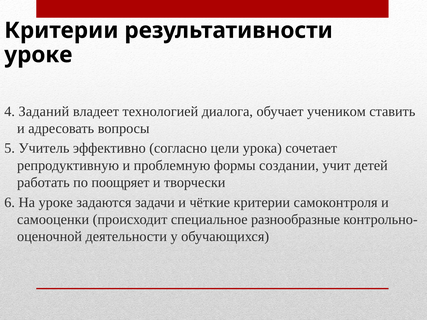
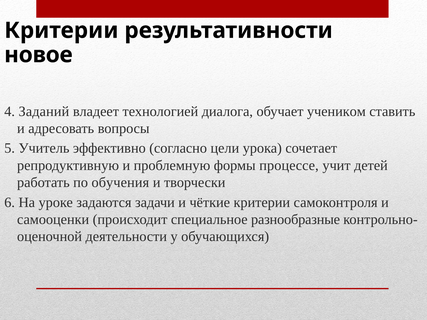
уроке at (38, 55): уроке -> новое
создании: создании -> процессе
поощряет: поощряет -> обучения
